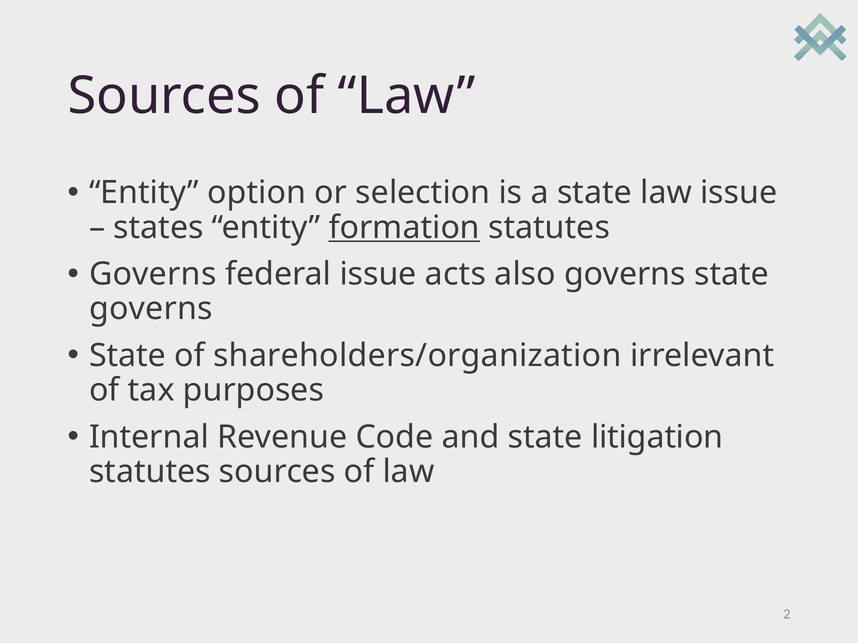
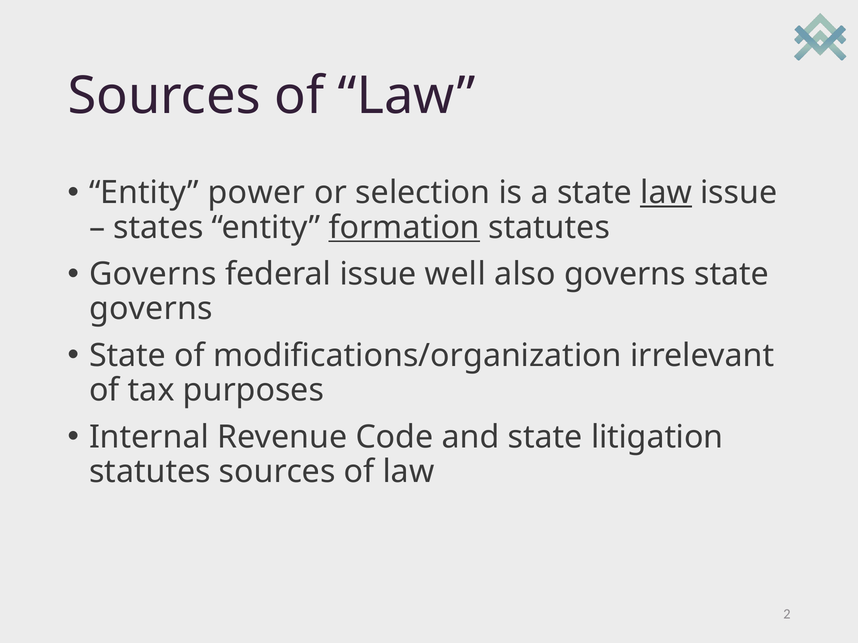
option: option -> power
law at (666, 193) underline: none -> present
acts: acts -> well
shareholders/organization: shareholders/organization -> modifications/organization
